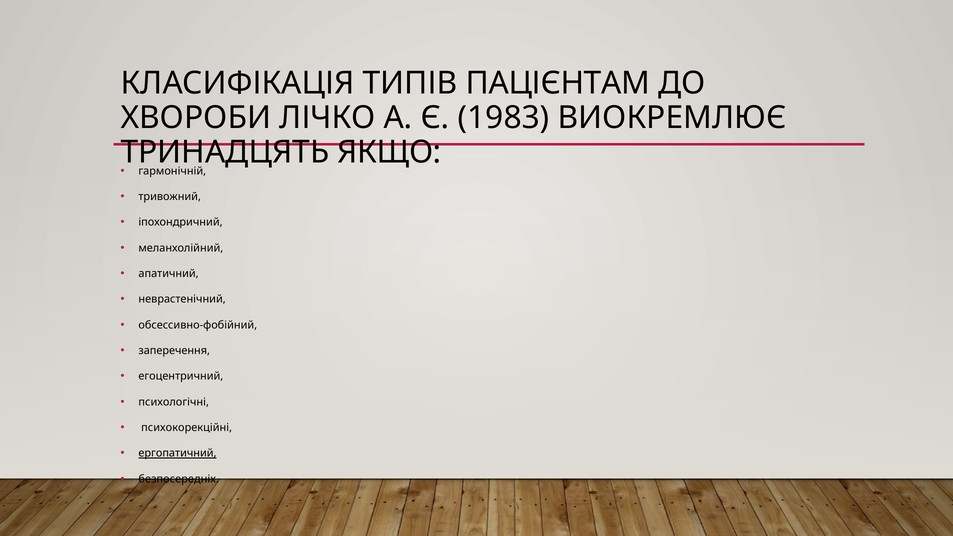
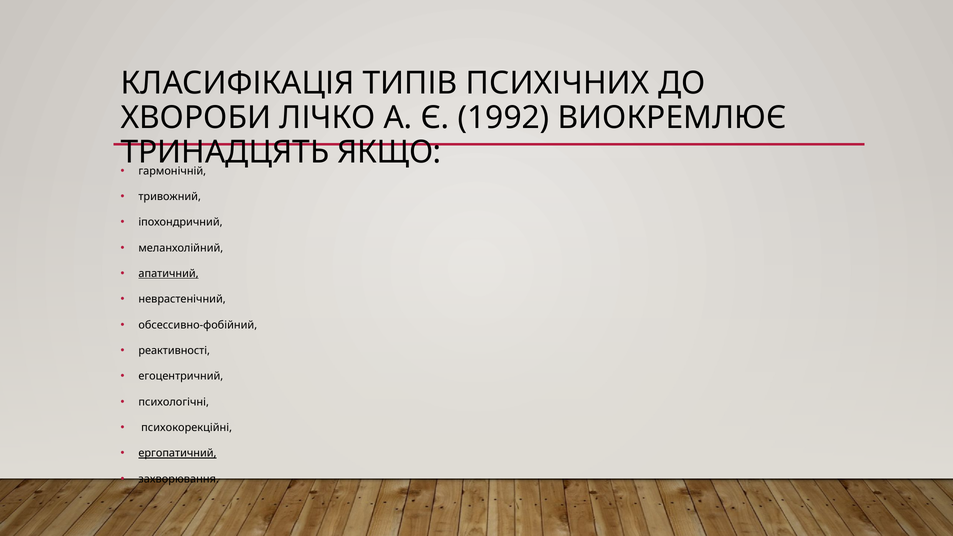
ПАЦІЄНТАМ: ПАЦІЄНТАМ -> ПСИХІЧНИХ
1983: 1983 -> 1992
апатичний underline: none -> present
заперечення: заперечення -> реактивності
безпосередніх: безпосередніх -> захворювання
